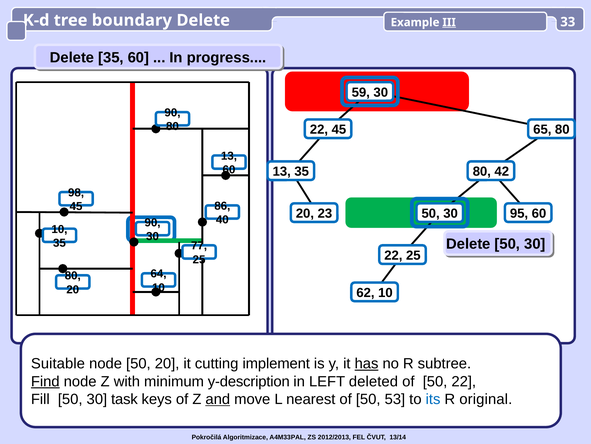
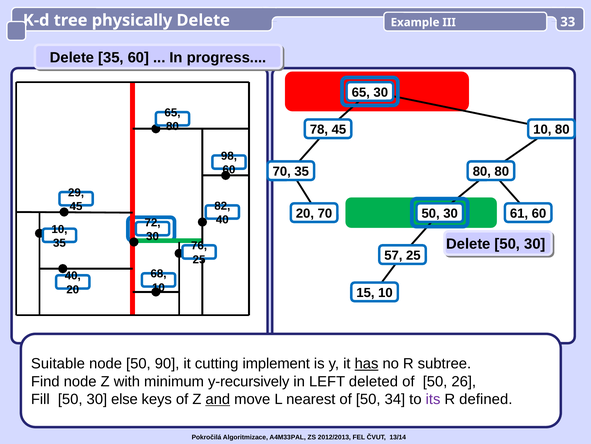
boundary: boundary -> physically
III underline: present -> none
59 at (361, 92): 59 -> 65
90 at (172, 112): 90 -> 65
22 at (319, 129): 22 -> 78
65 at (542, 129): 65 -> 10
13 at (229, 156): 13 -> 98
13 at (282, 171): 13 -> 70
80 42: 42 -> 80
98: 98 -> 29
86: 86 -> 82
20 23: 23 -> 70
95: 95 -> 61
90 at (153, 222): 90 -> 72
77: 77 -> 76
22 at (393, 255): 22 -> 57
64: 64 -> 68
80 at (73, 275): 80 -> 40
62: 62 -> 15
50 20: 20 -> 90
Find underline: present -> none
y-description: y-description -> y-recursively
50 22: 22 -> 26
task: task -> else
53: 53 -> 34
its colour: blue -> purple
original: original -> defined
